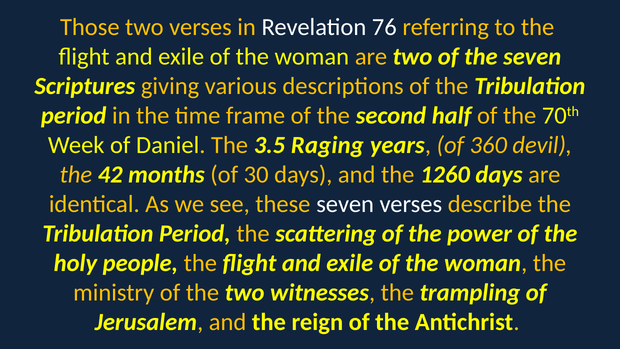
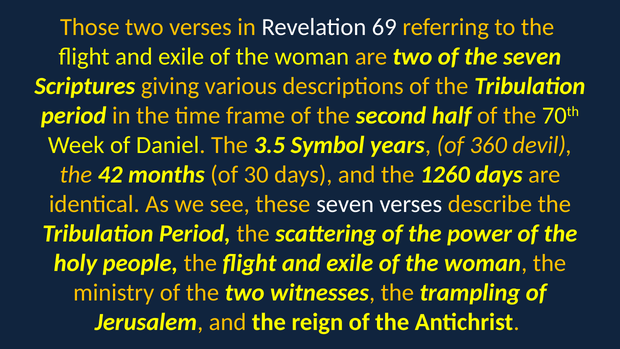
76: 76 -> 69
Raging: Raging -> Symbol
